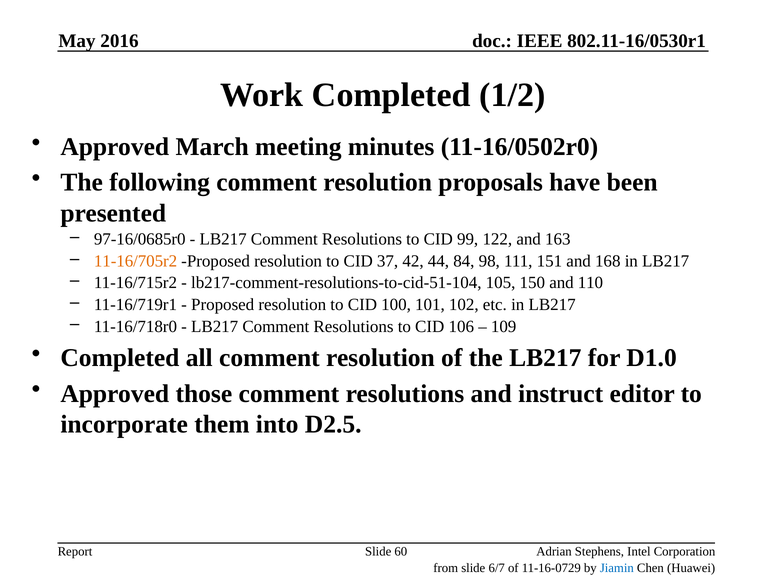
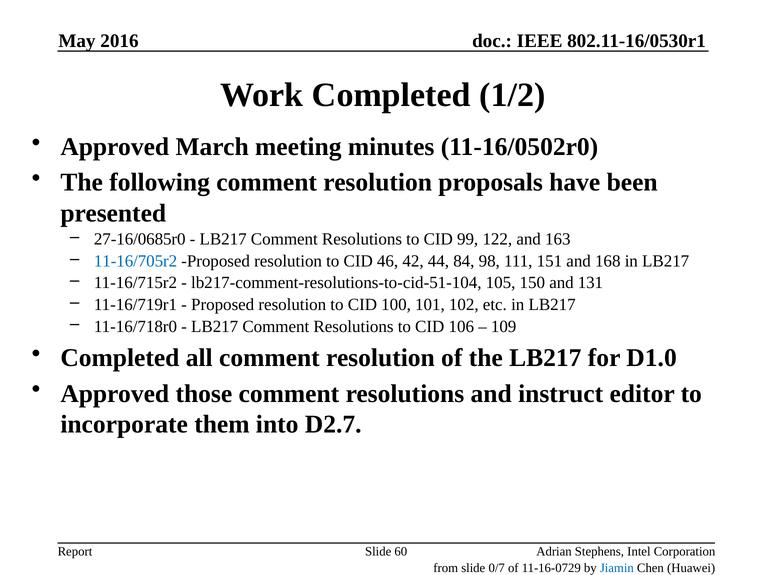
97-16/0685r0: 97-16/0685r0 -> 27-16/0685r0
11-16/705r2 colour: orange -> blue
37: 37 -> 46
110: 110 -> 131
D2.5: D2.5 -> D2.7
6/7: 6/7 -> 0/7
